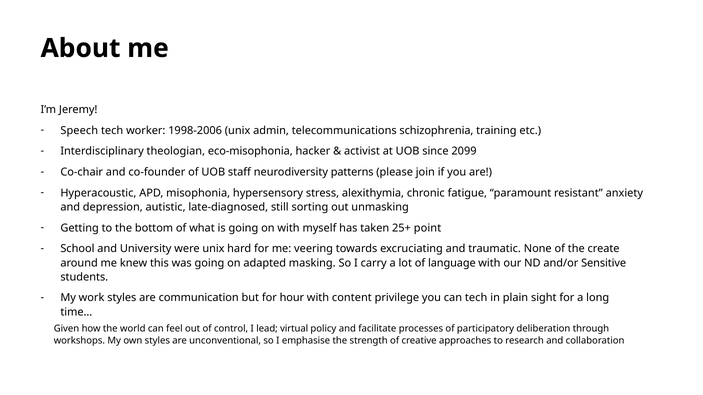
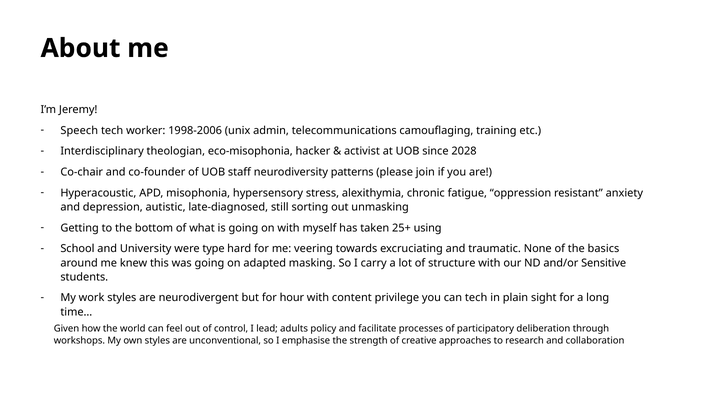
schizophrenia: schizophrenia -> camouflaging
2099: 2099 -> 2028
paramount: paramount -> oppression
point: point -> using
were unix: unix -> type
create: create -> basics
language: language -> structure
communication: communication -> neurodivergent
virtual: virtual -> adults
